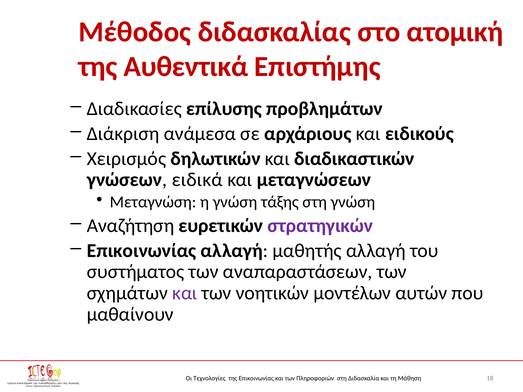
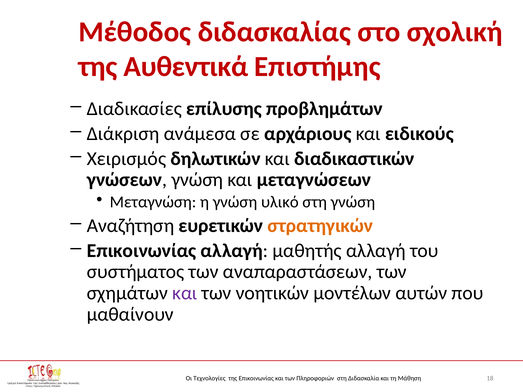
ατομική: ατομική -> σχολική
γνώσεων ειδικά: ειδικά -> γνώση
τάξης: τάξης -> υλικό
στρατηγικών colour: purple -> orange
